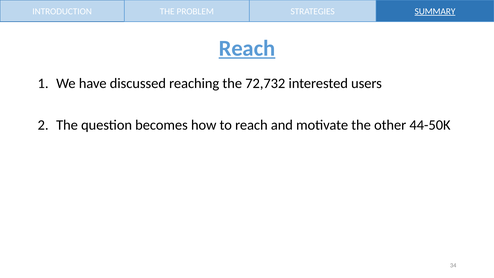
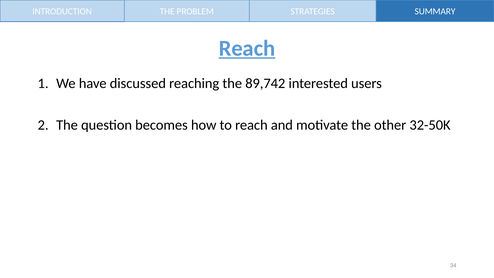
SUMMARY underline: present -> none
72,732: 72,732 -> 89,742
44-50K: 44-50K -> 32-50K
